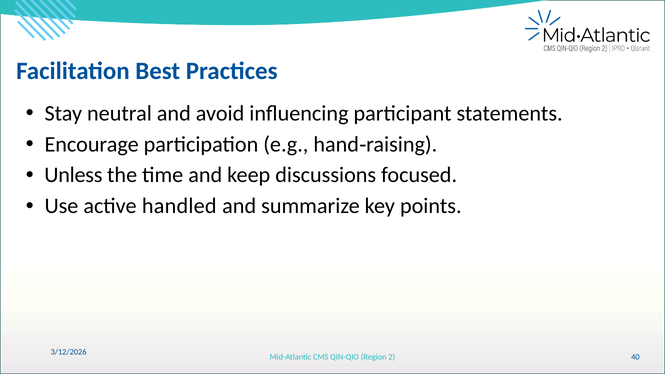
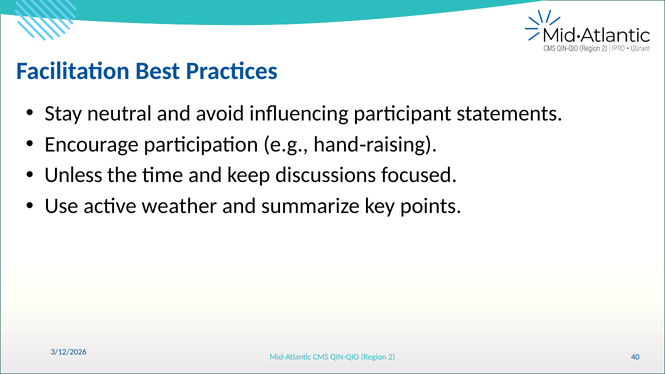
handled: handled -> weather
